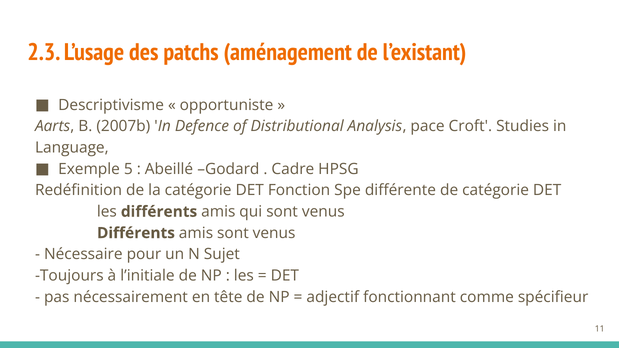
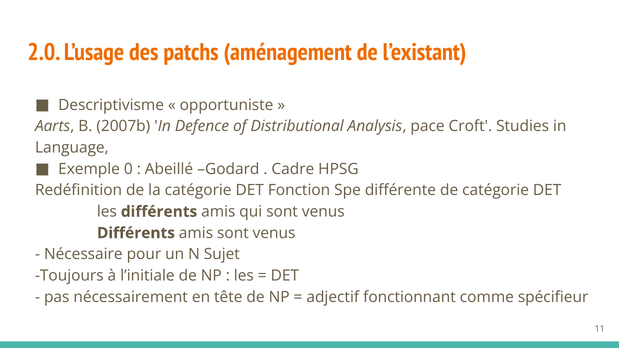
2.3: 2.3 -> 2.0
5: 5 -> 0
